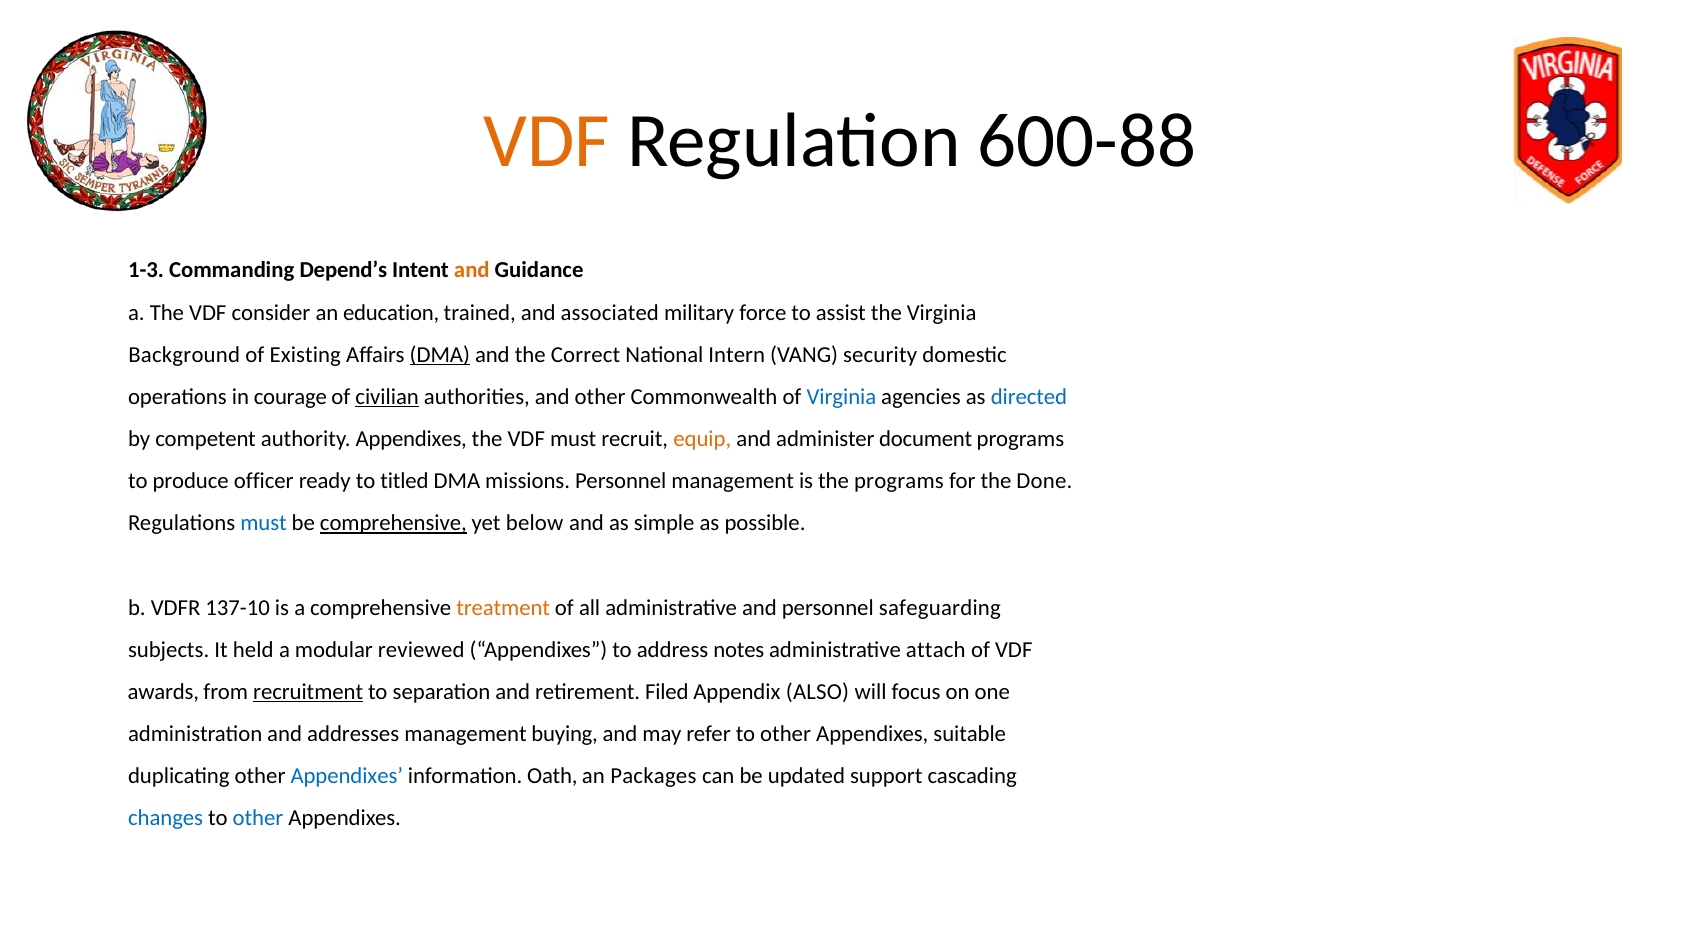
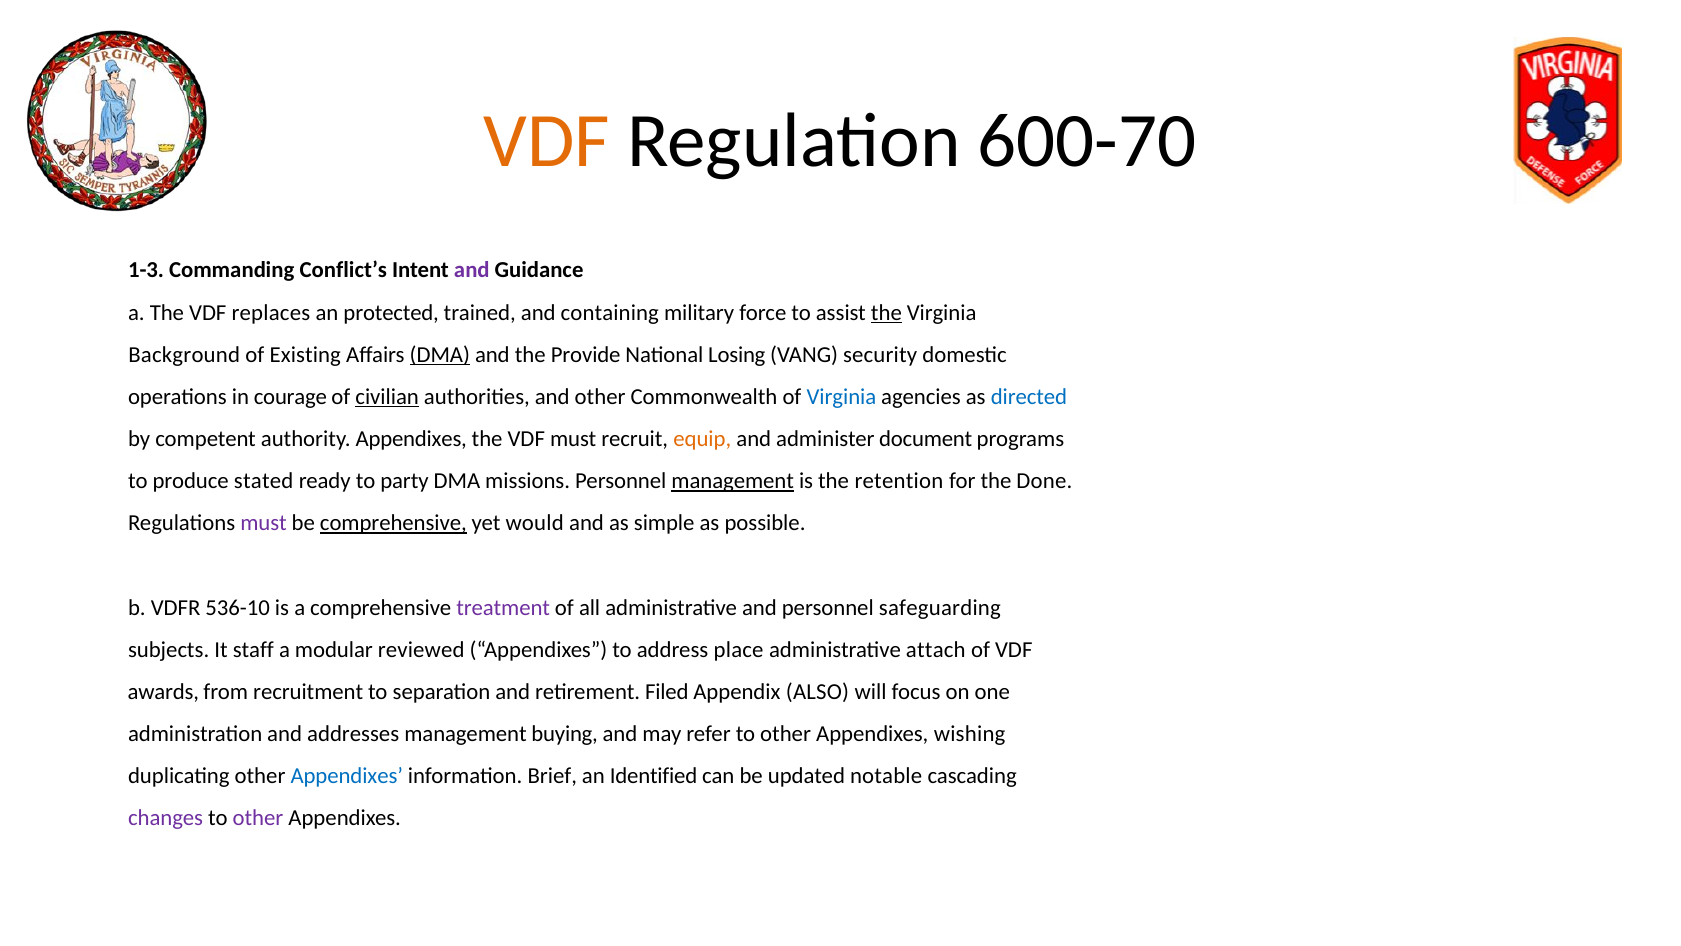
600-88: 600-88 -> 600-70
Depend’s: Depend’s -> Conflict’s
and at (472, 270) colour: orange -> purple
consider: consider -> replaces
education: education -> protected
associated: associated -> containing
the at (886, 312) underline: none -> present
Correct: Correct -> Provide
Intern: Intern -> Losing
officer: officer -> stated
titled: titled -> party
management at (733, 481) underline: none -> present
the programs: programs -> retention
must at (264, 523) colour: blue -> purple
below: below -> would
137-10: 137-10 -> 536-10
treatment colour: orange -> purple
held: held -> staff
notes: notes -> place
recruitment underline: present -> none
suitable: suitable -> wishing
Oath: Oath -> Brief
Packages: Packages -> Identified
support: support -> notable
changes colour: blue -> purple
other at (258, 818) colour: blue -> purple
